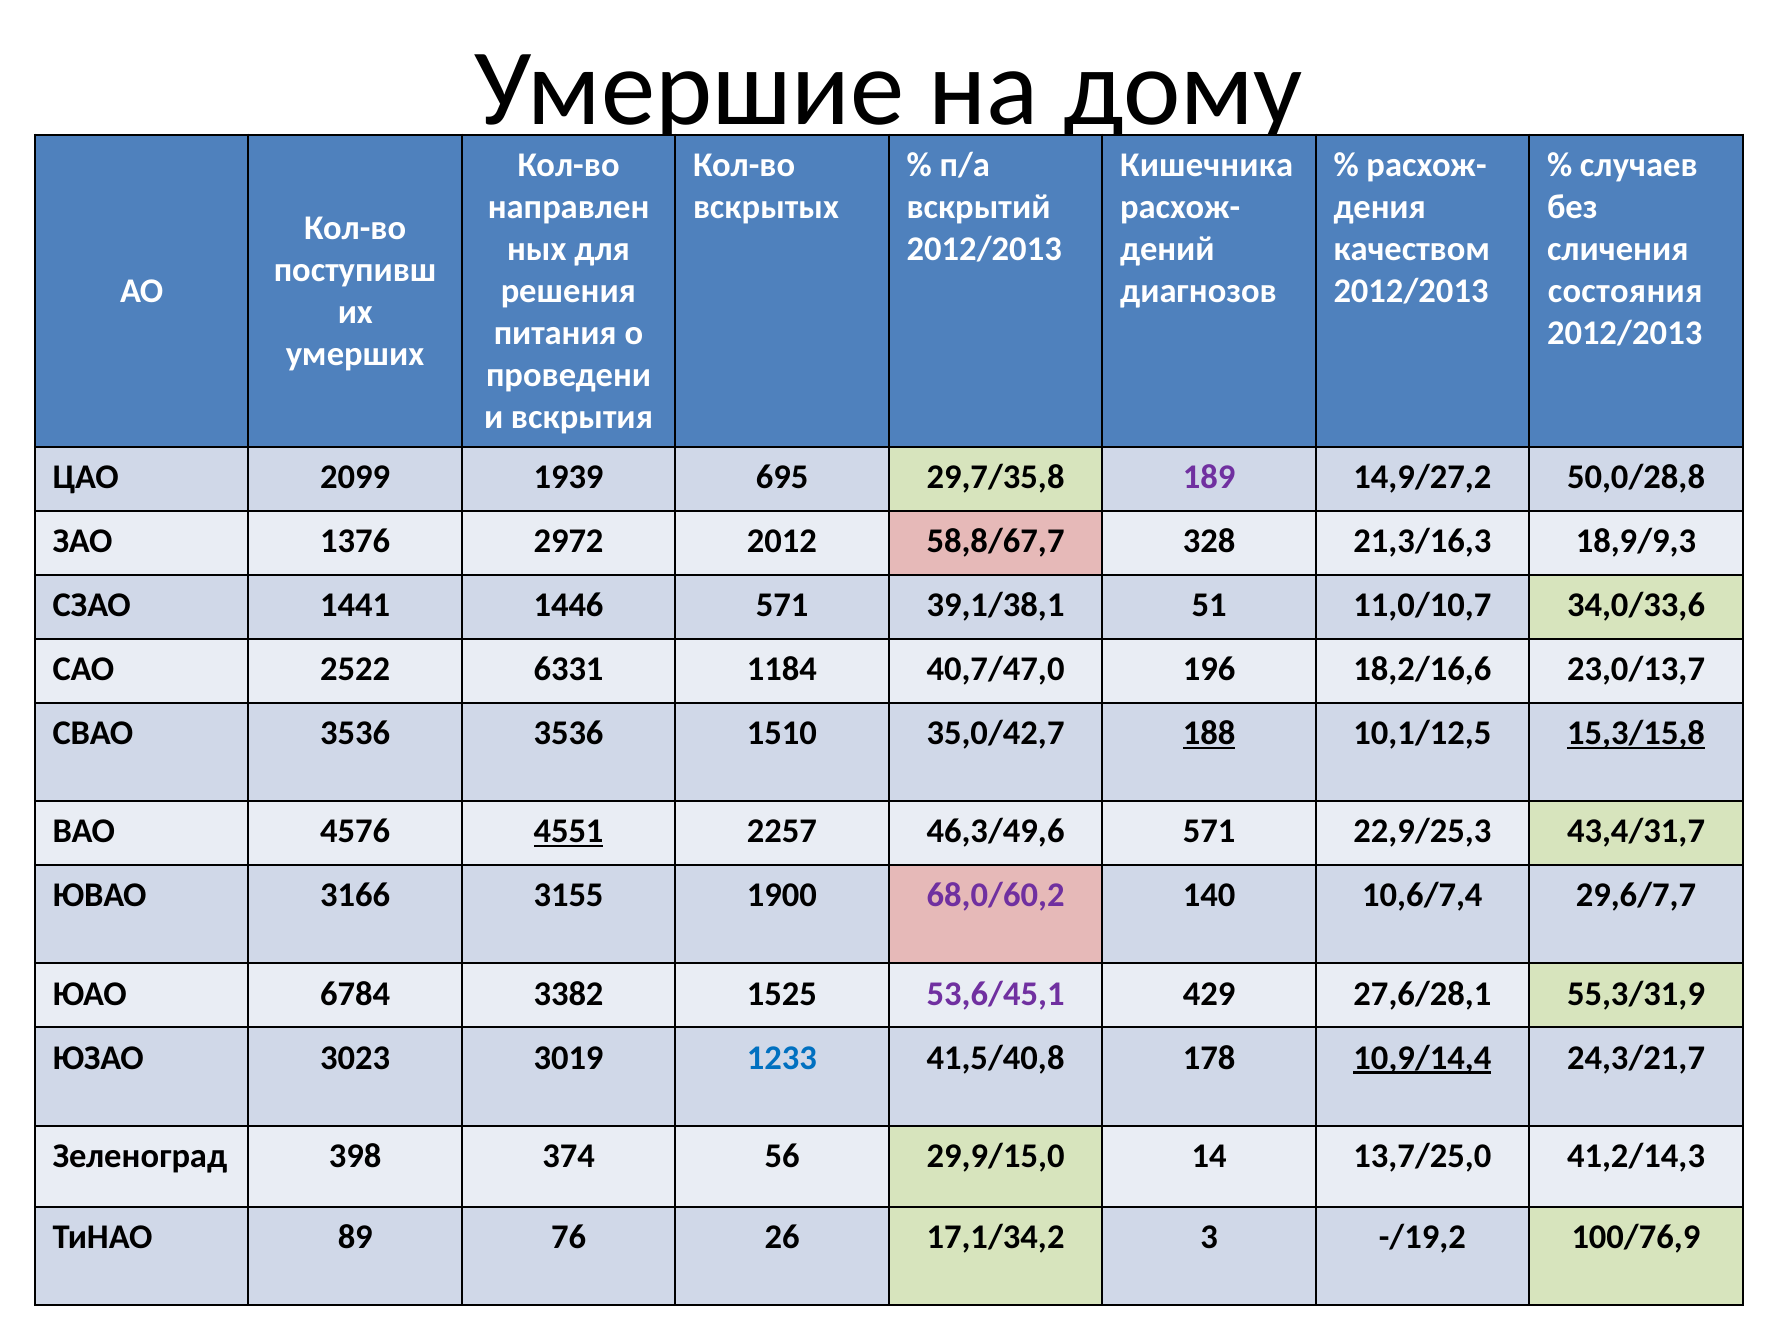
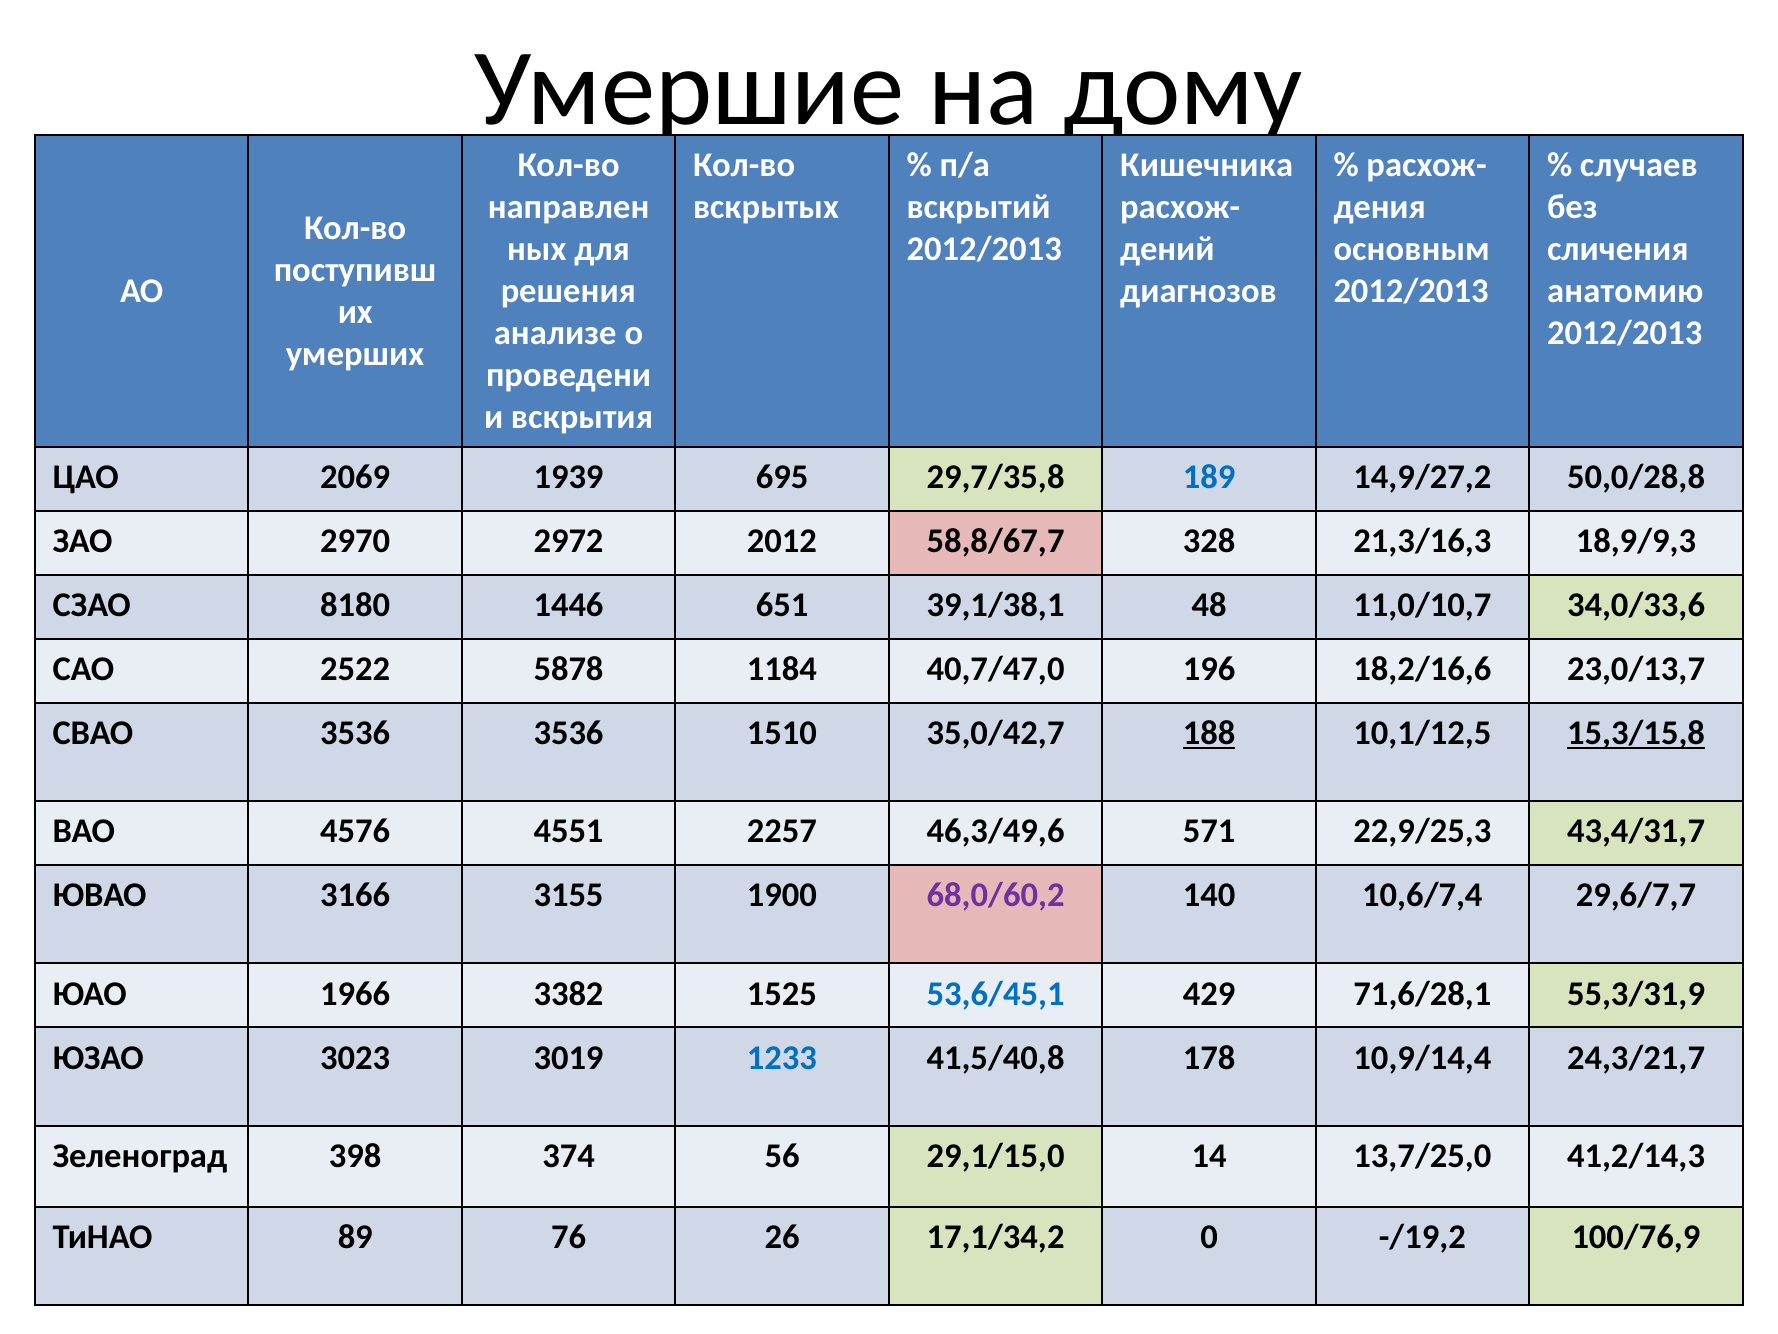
качеством: качеством -> основным
состояния: состояния -> анатомию
питания: питания -> анализе
2099: 2099 -> 2069
189 colour: purple -> blue
1376: 1376 -> 2970
1441: 1441 -> 8180
1446 571: 571 -> 651
51: 51 -> 48
6331: 6331 -> 5878
4551 underline: present -> none
6784: 6784 -> 1966
53,6/45,1 colour: purple -> blue
27,6/28,1: 27,6/28,1 -> 71,6/28,1
10,9/14,4 underline: present -> none
29,9/15,0: 29,9/15,0 -> 29,1/15,0
3: 3 -> 0
